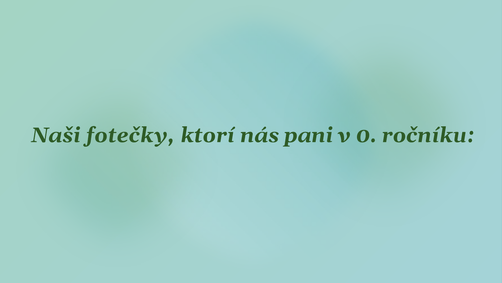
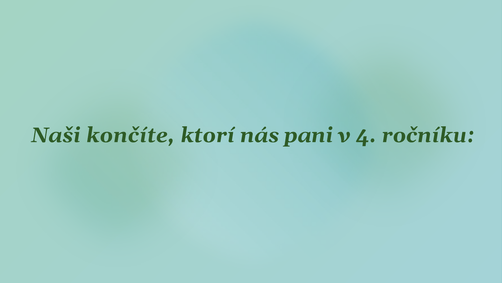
fotečky: fotečky -> končíte
0: 0 -> 4
